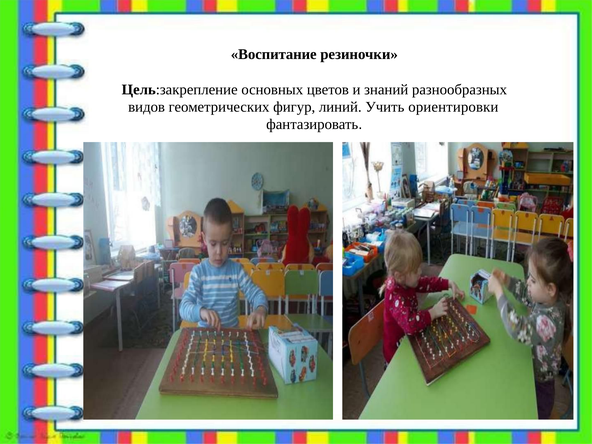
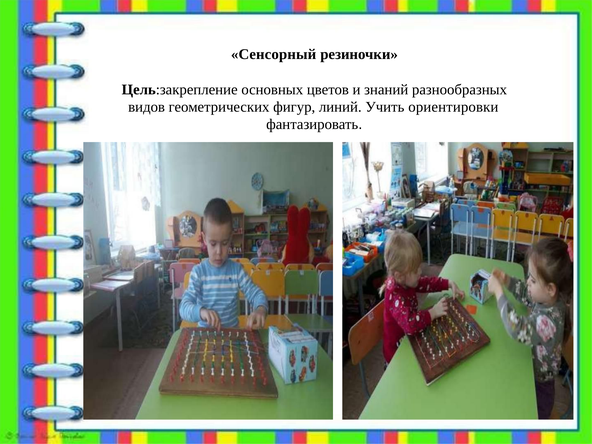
Воспитание: Воспитание -> Сенсорный
